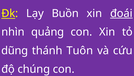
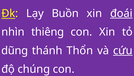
quảng: quảng -> thiêng
Tuôn: Tuôn -> Thổn
cứu underline: none -> present
